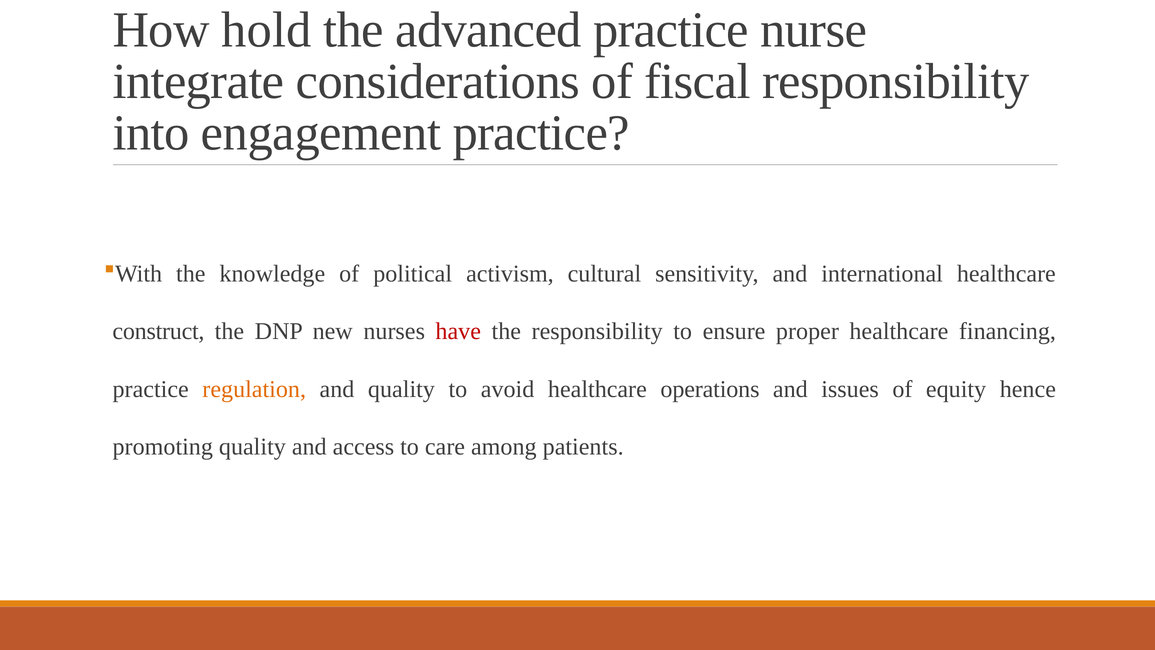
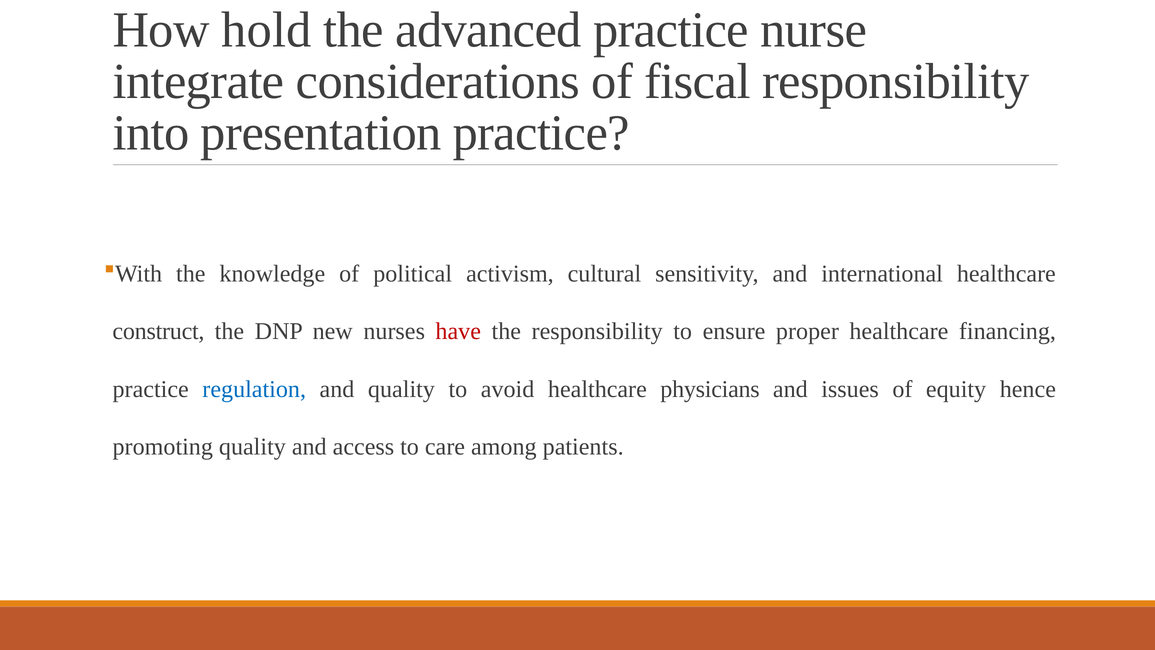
engagement: engagement -> presentation
regulation colour: orange -> blue
operations: operations -> physicians
